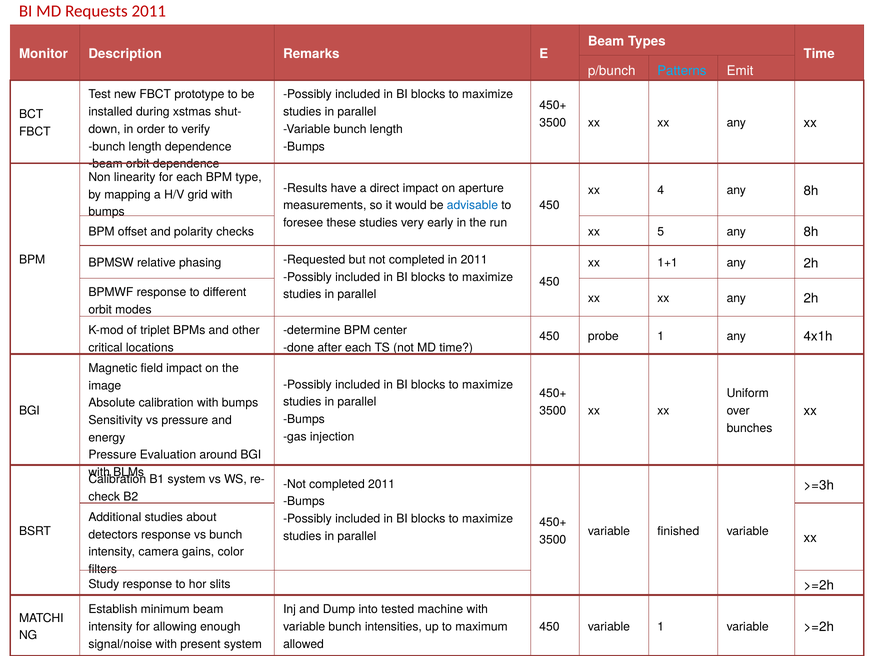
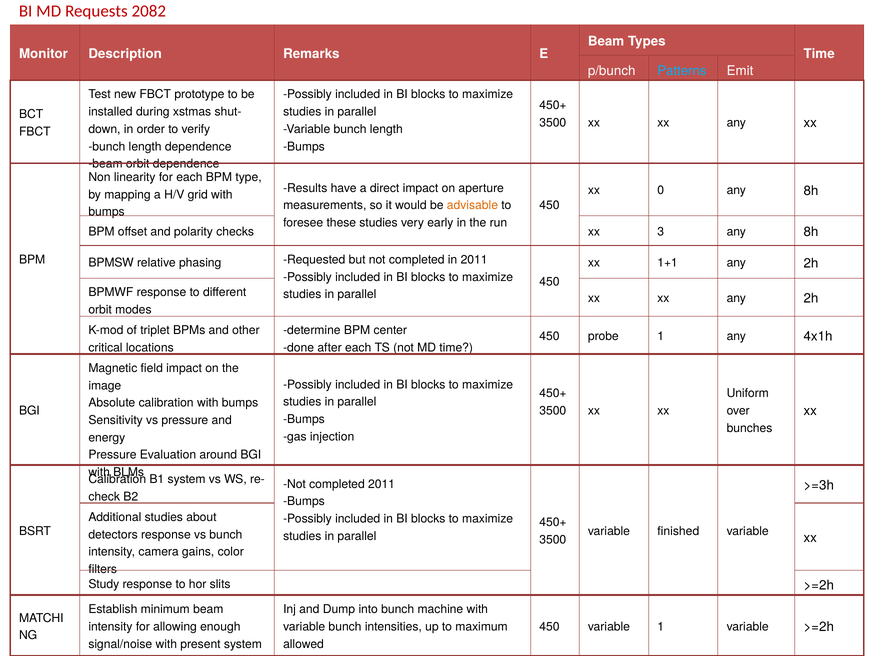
Requests 2011: 2011 -> 2082
4: 4 -> 0
advisable colour: blue -> orange
5: 5 -> 3
into tested: tested -> bunch
